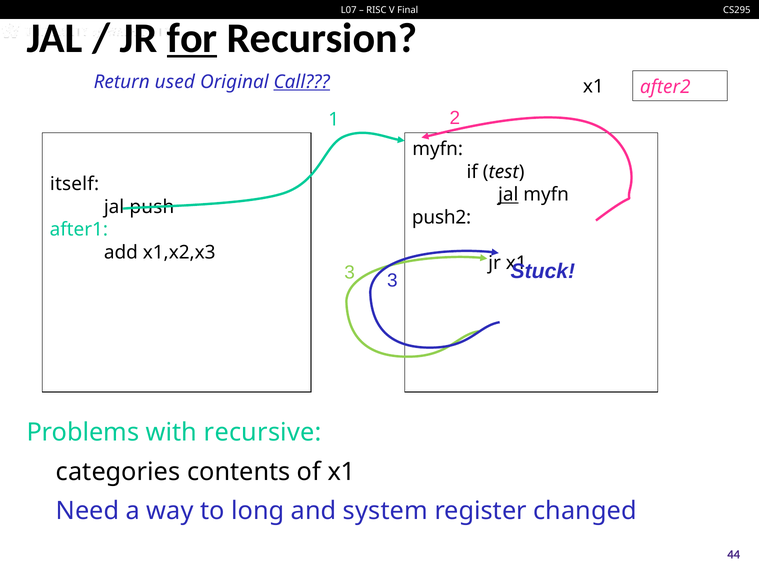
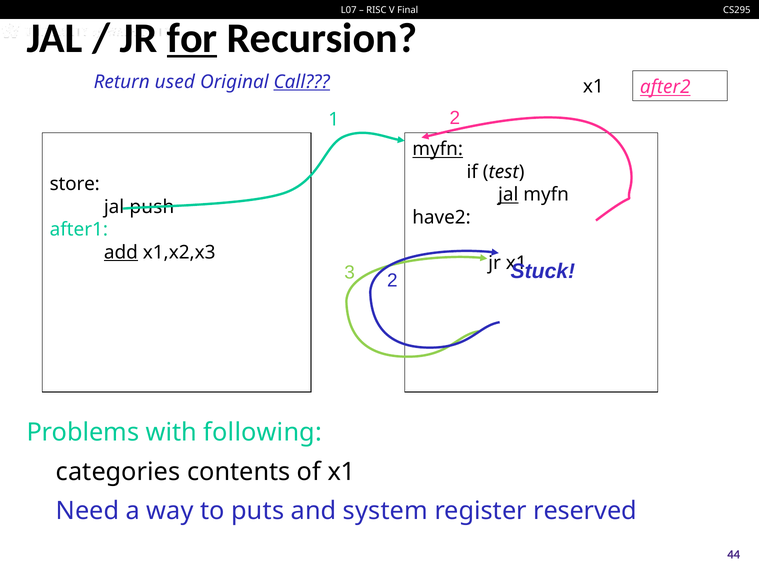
after2 underline: none -> present
myfn at (438, 149) underline: none -> present
itself: itself -> store
push2: push2 -> have2
add underline: none -> present
3 3: 3 -> 2
recursive: recursive -> following
long: long -> puts
changed: changed -> reserved
